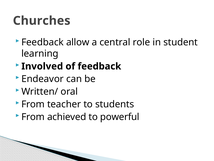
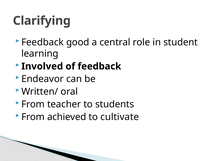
Churches: Churches -> Clarifying
allow: allow -> good
powerful: powerful -> cultivate
